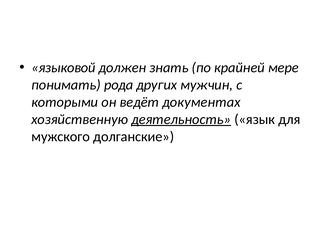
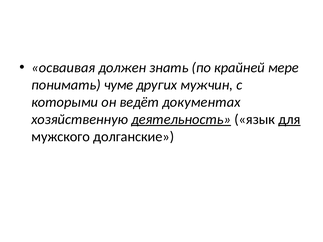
языковой: языковой -> осваивая
рода: рода -> чуме
для underline: none -> present
